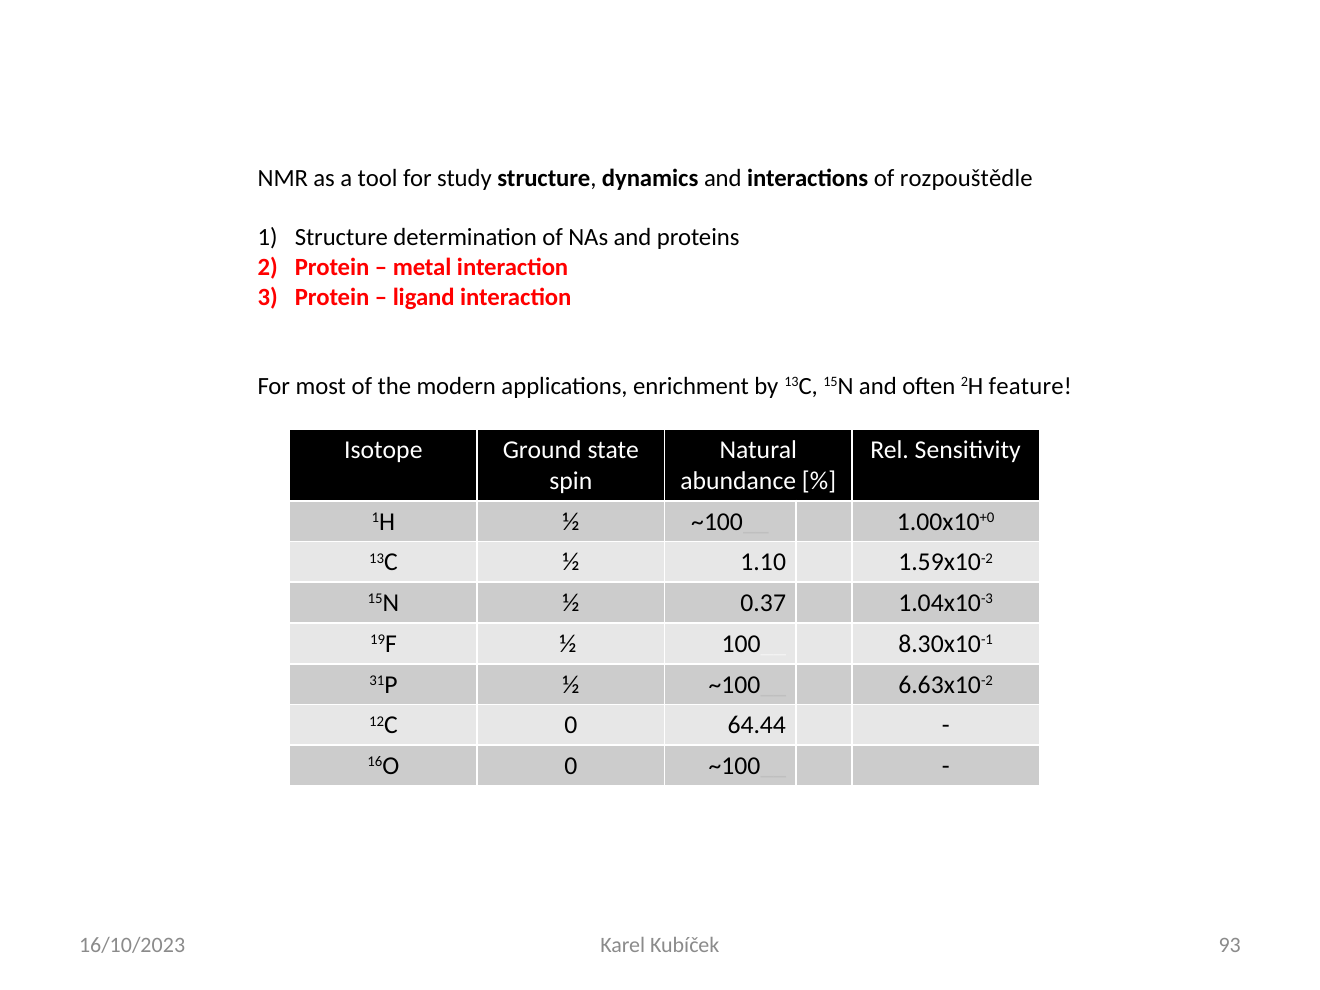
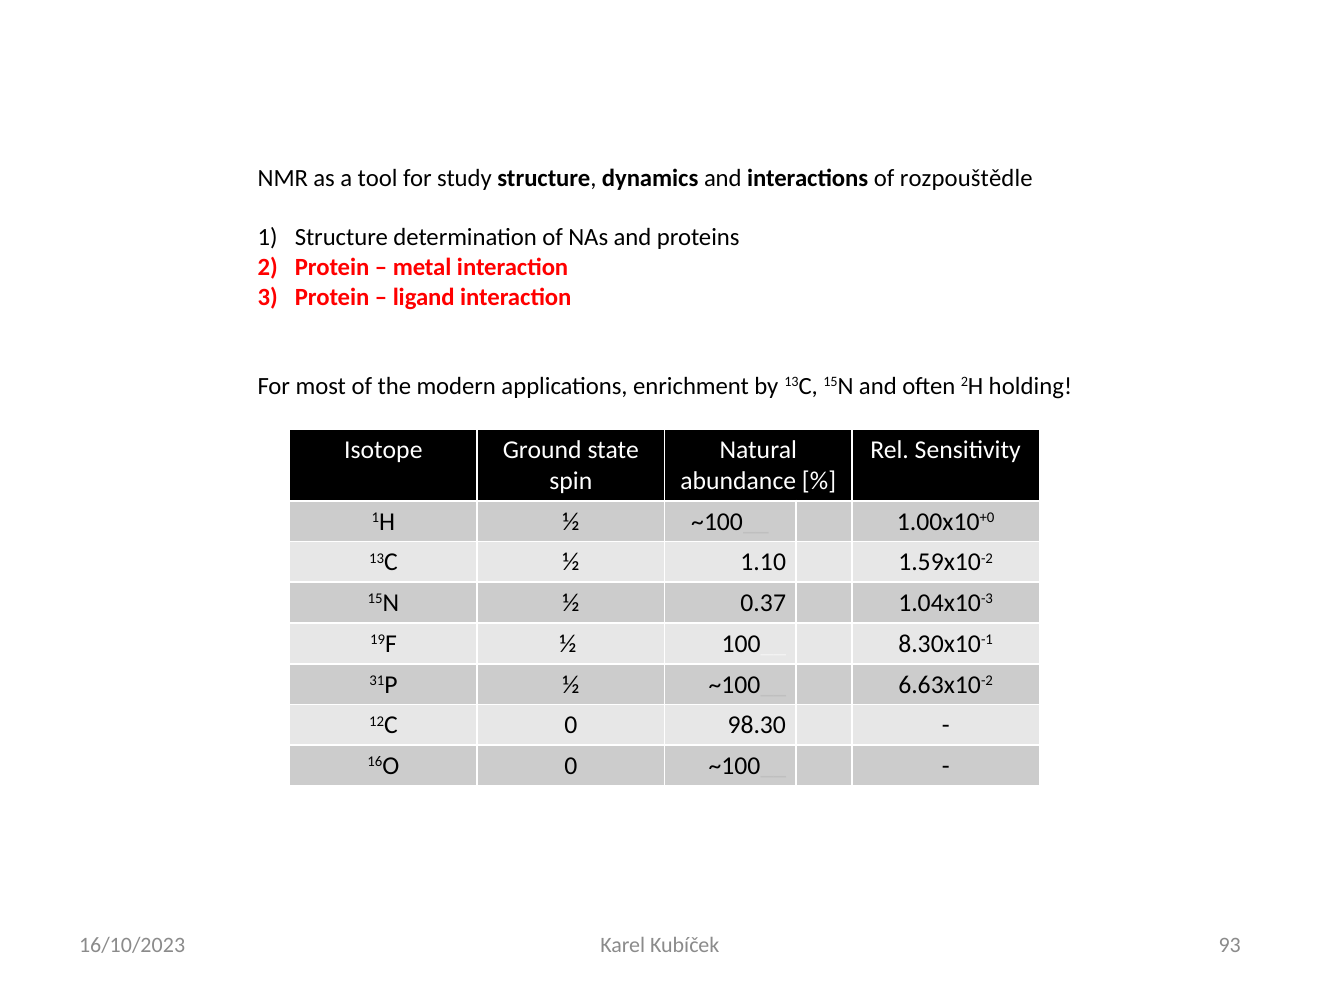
feature: feature -> holding
64.44: 64.44 -> 98.30
